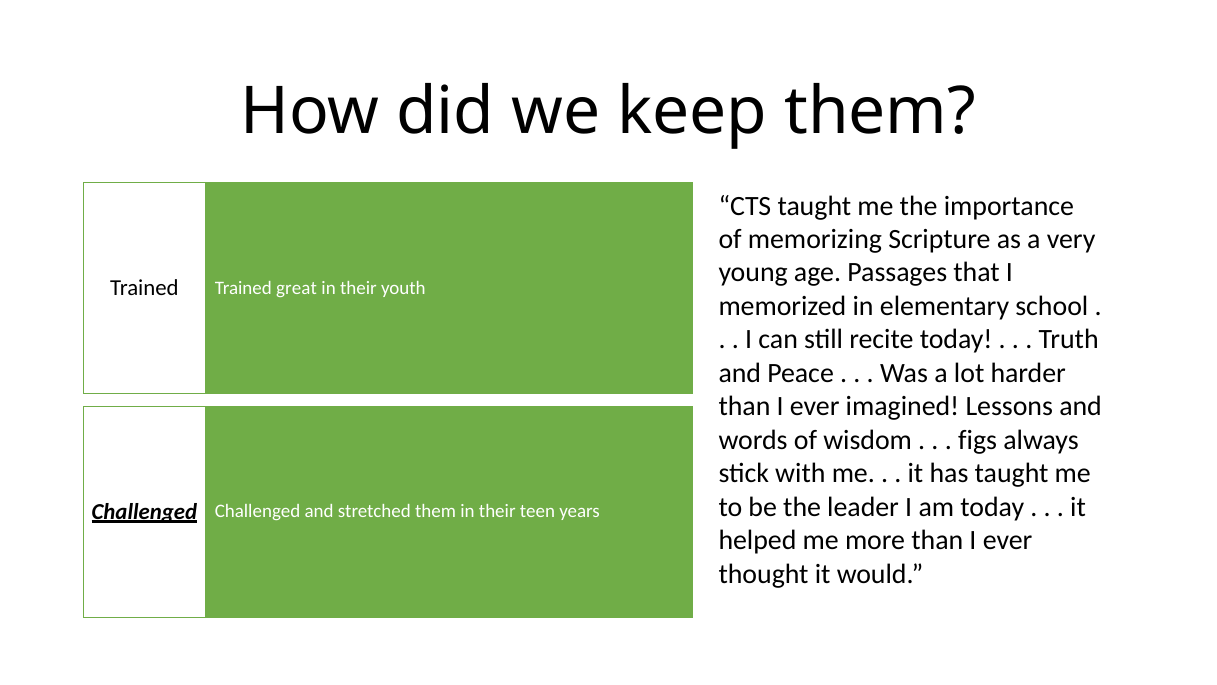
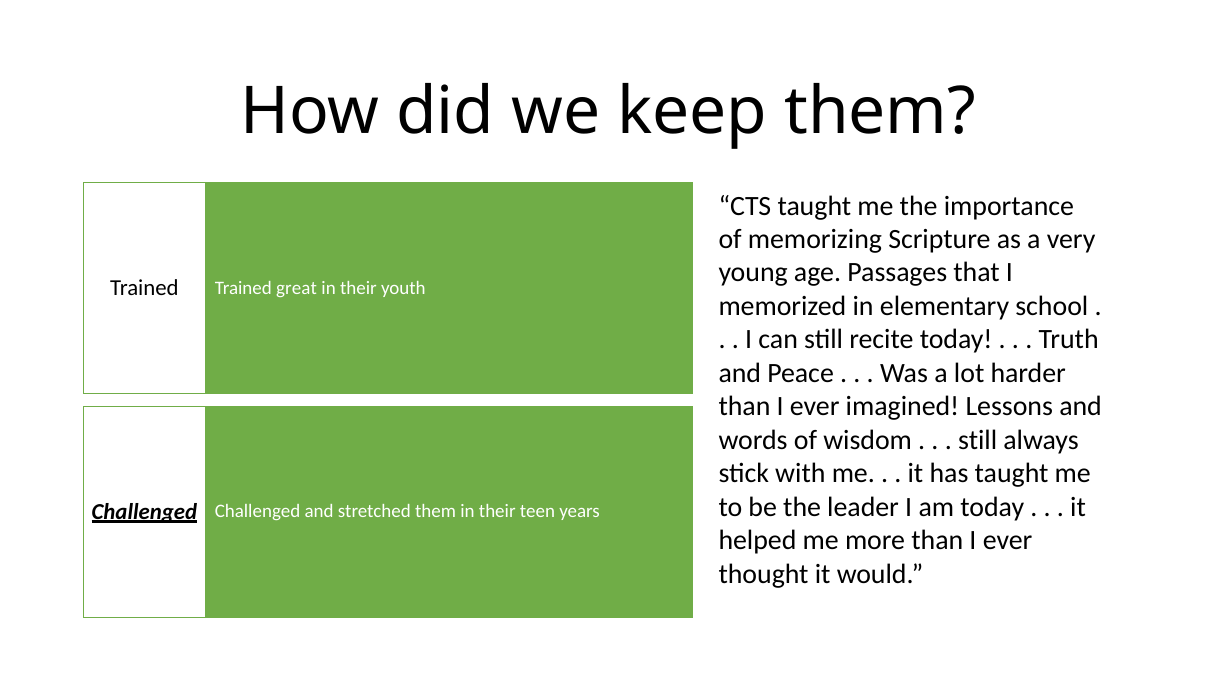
figs at (978, 440): figs -> still
